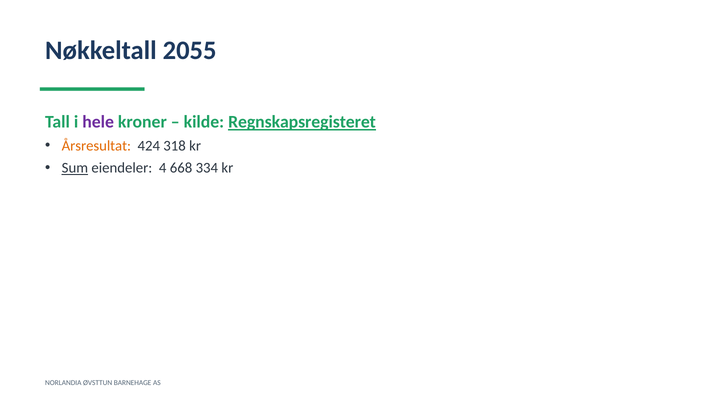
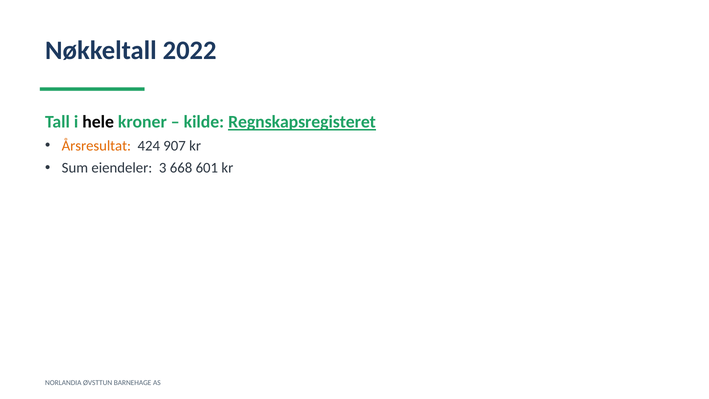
2055: 2055 -> 2022
hele colour: purple -> black
318: 318 -> 907
Sum underline: present -> none
4: 4 -> 3
334: 334 -> 601
